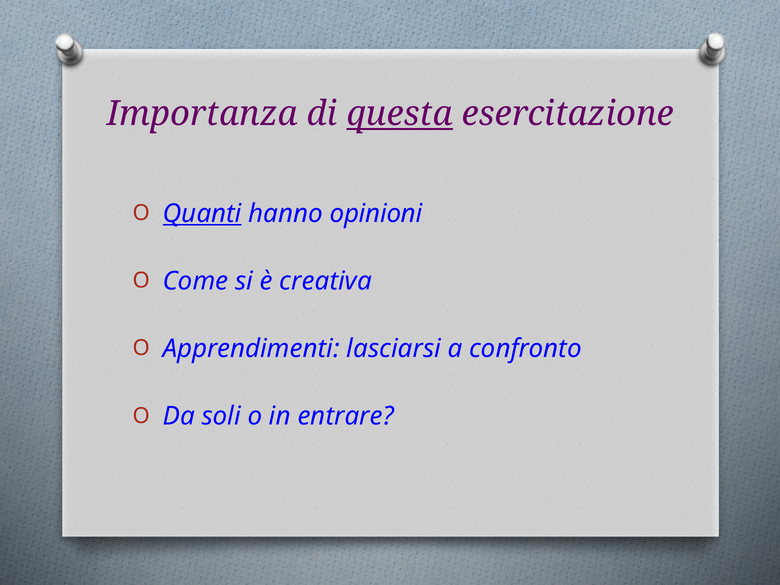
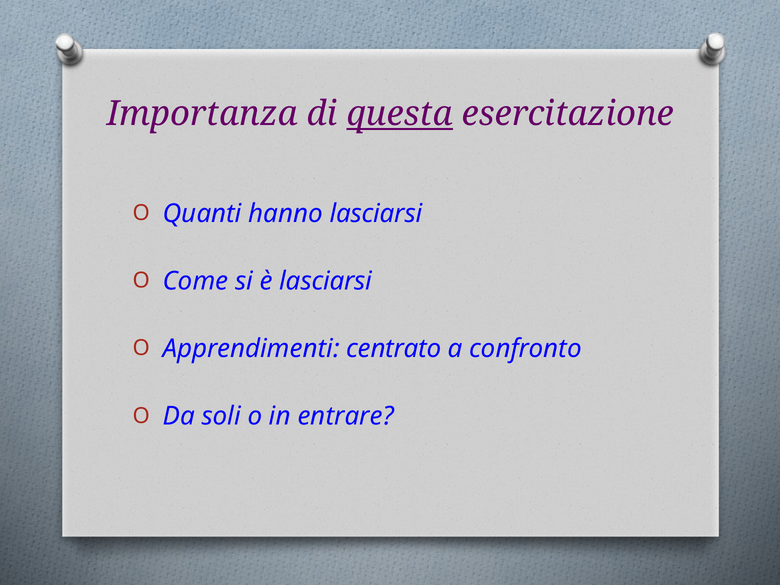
Quanti underline: present -> none
hanno opinioni: opinioni -> lasciarsi
è creativa: creativa -> lasciarsi
lasciarsi: lasciarsi -> centrato
